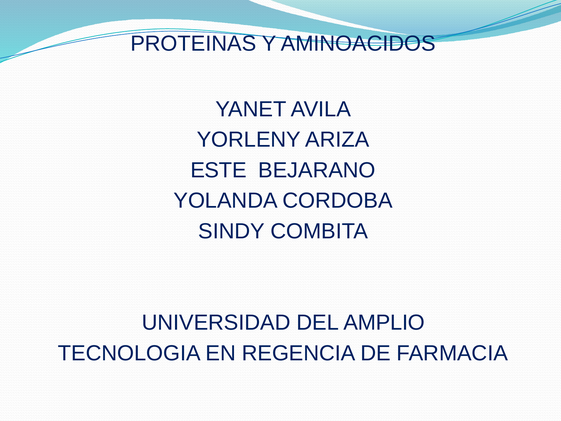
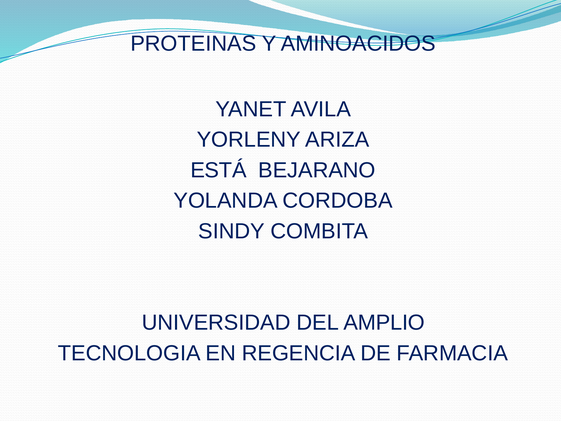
ESTE: ESTE -> ESTÁ
